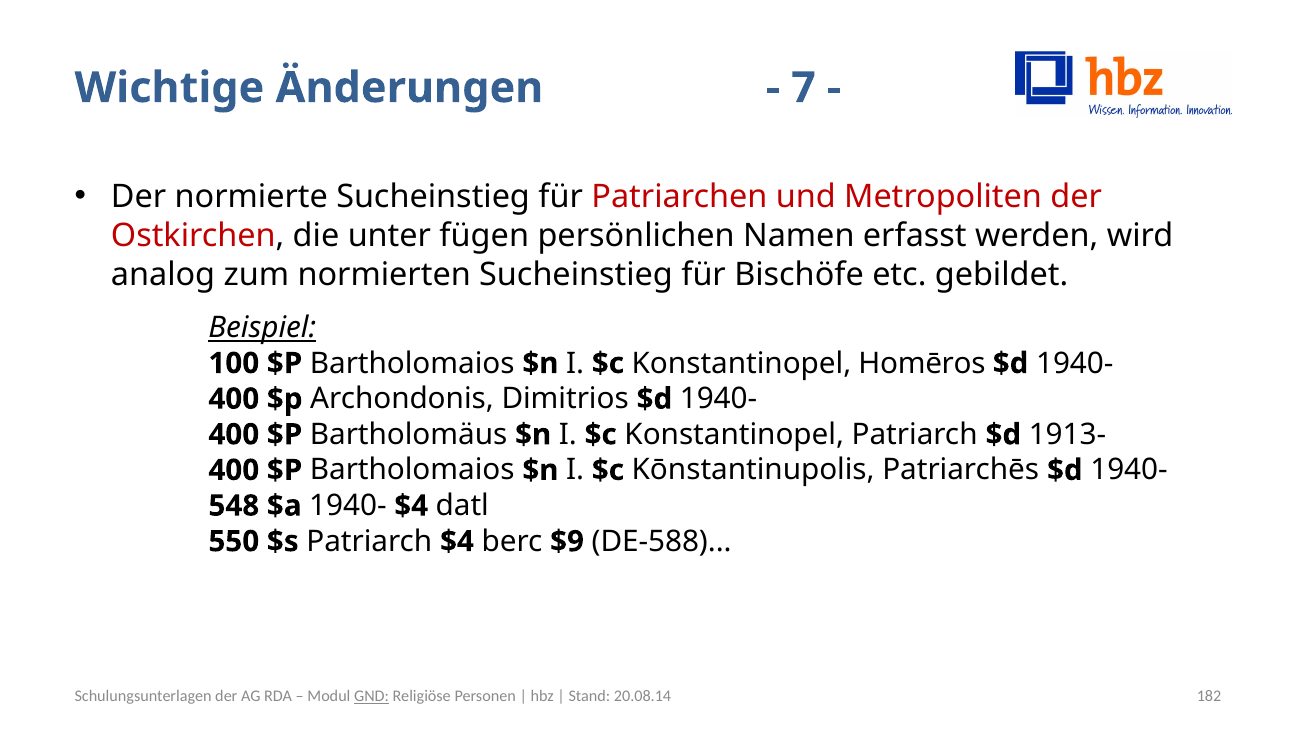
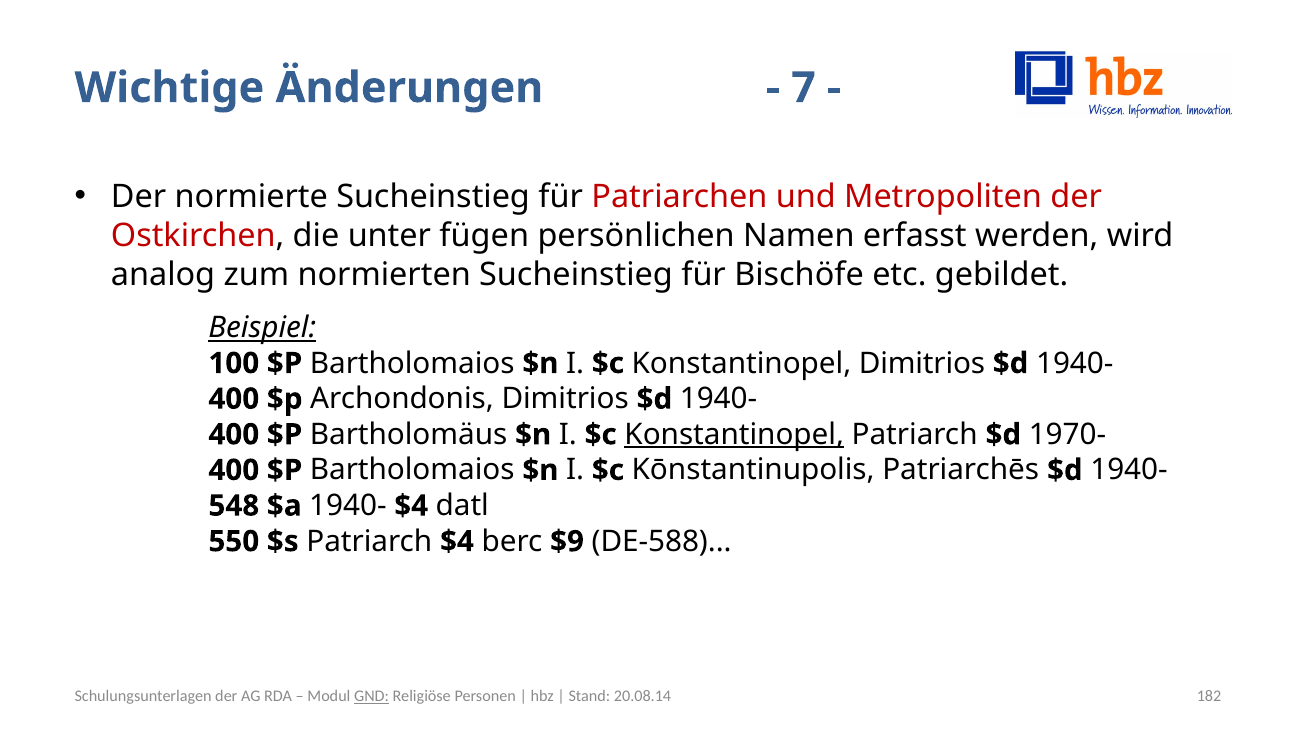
Konstantinopel Homēros: Homēros -> Dimitrios
Konstantinopel at (734, 435) underline: none -> present
1913-: 1913- -> 1970-
